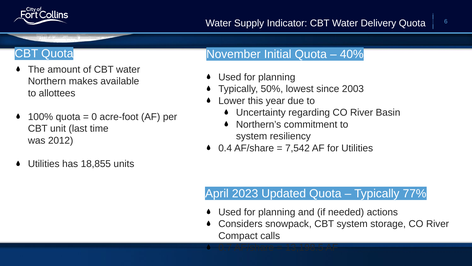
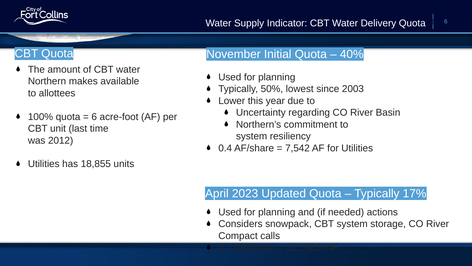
0 at (94, 117): 0 -> 6
77%: 77% -> 17%
